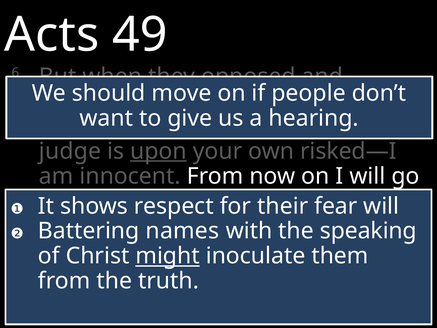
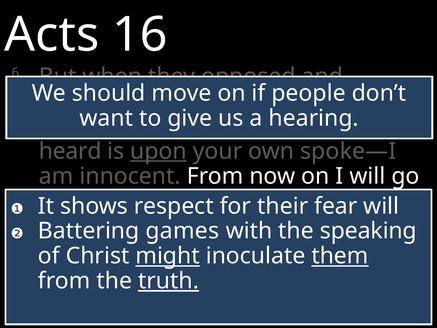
49: 49 -> 16
judge: judge -> heard
risked—I: risked—I -> spoke—I
names: names -> games
them underline: none -> present
truth underline: none -> present
